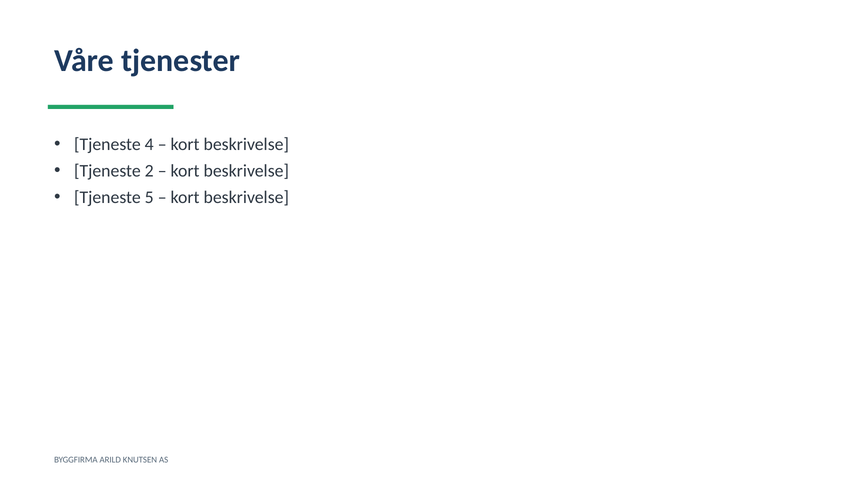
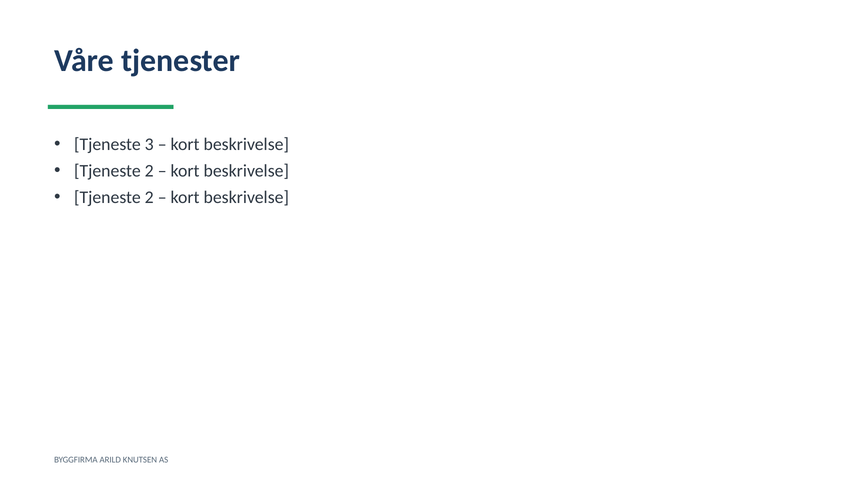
4: 4 -> 3
5 at (149, 197): 5 -> 2
